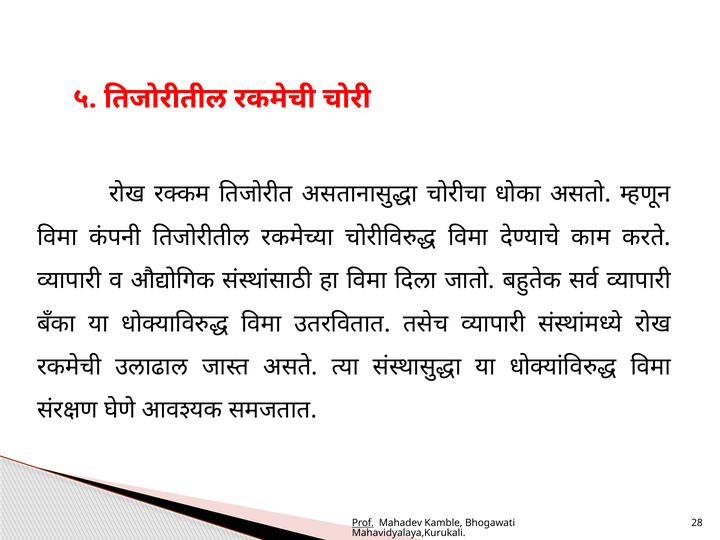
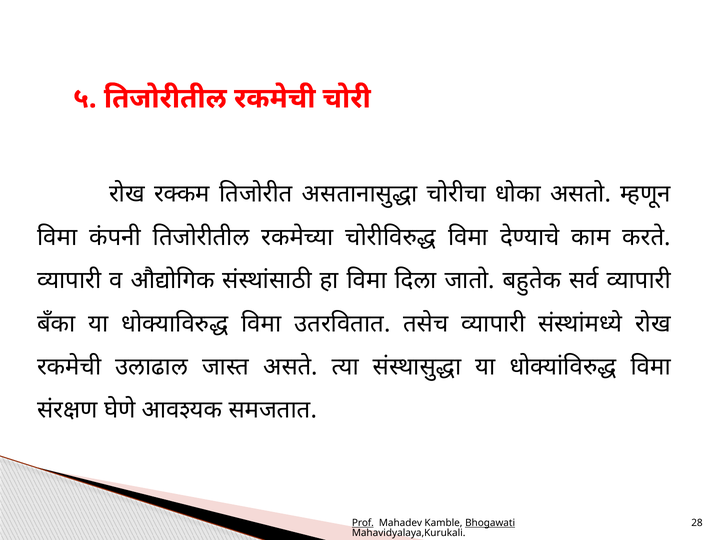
Bhogawati underline: none -> present
